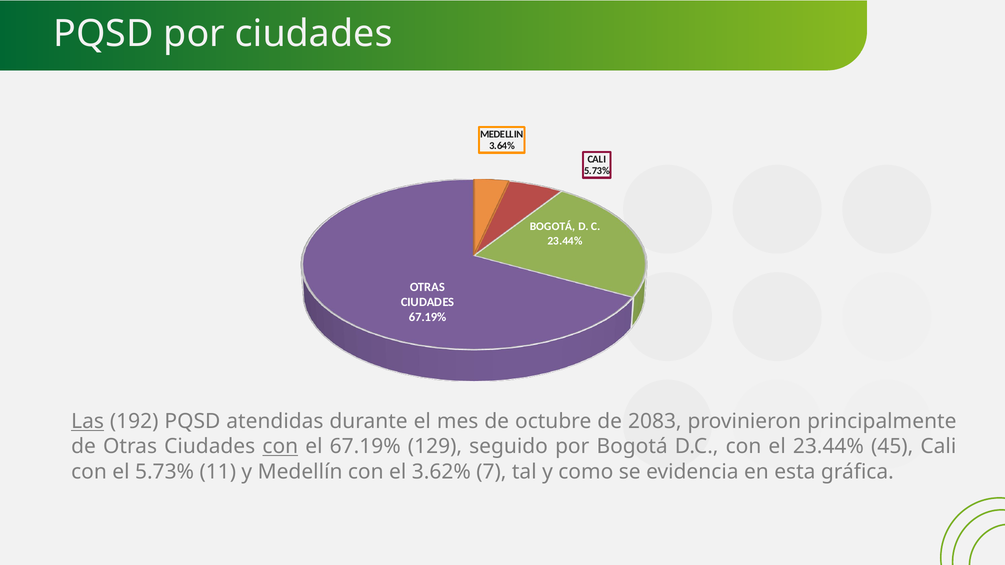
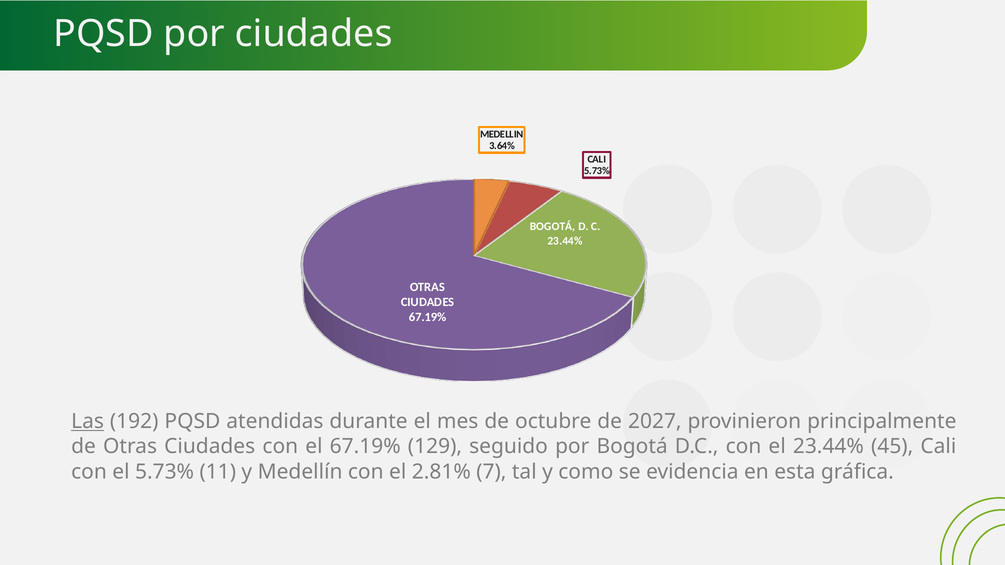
2083: 2083 -> 2027
con at (280, 447) underline: present -> none
3.62%: 3.62% -> 2.81%
